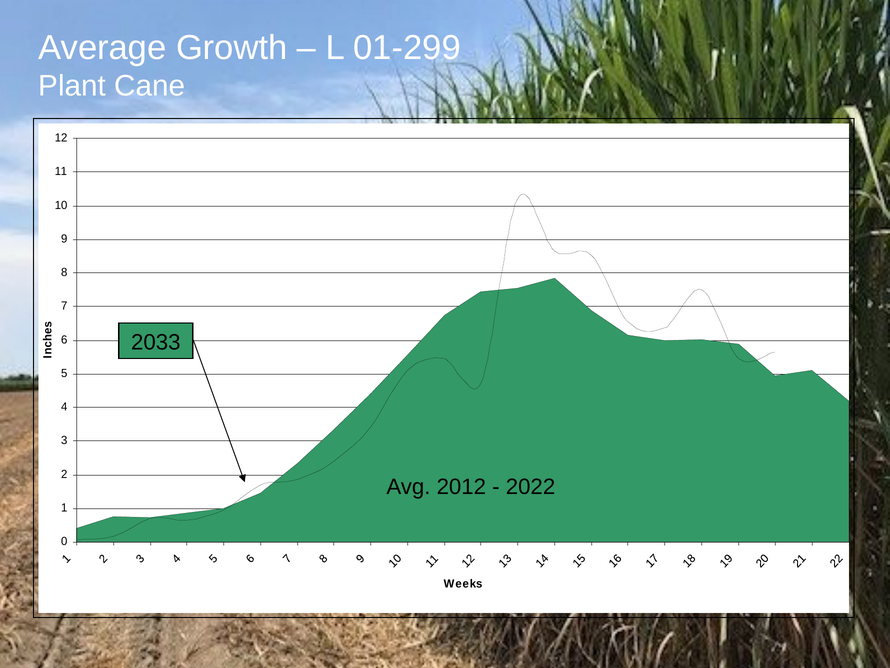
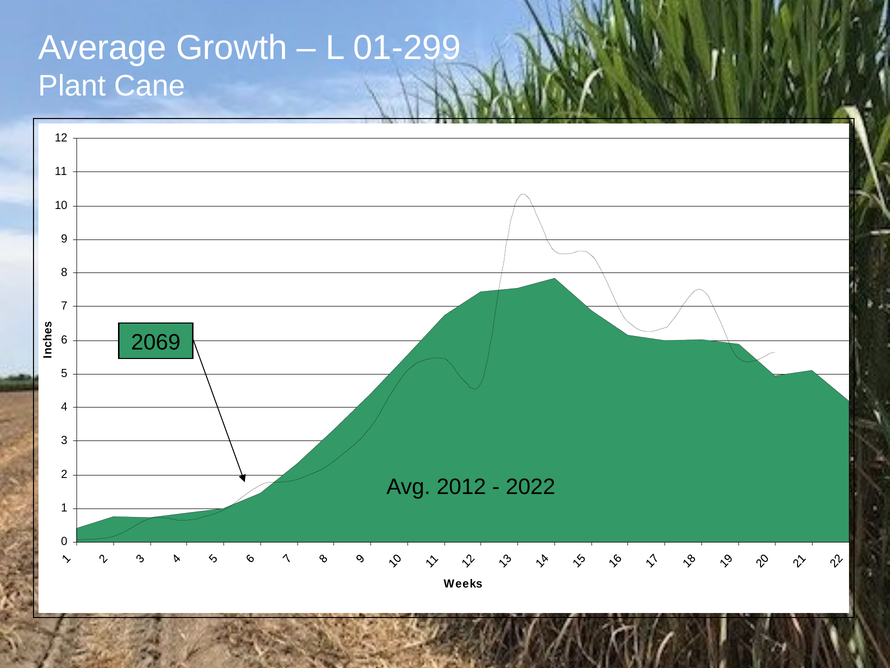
2033: 2033 -> 2069
